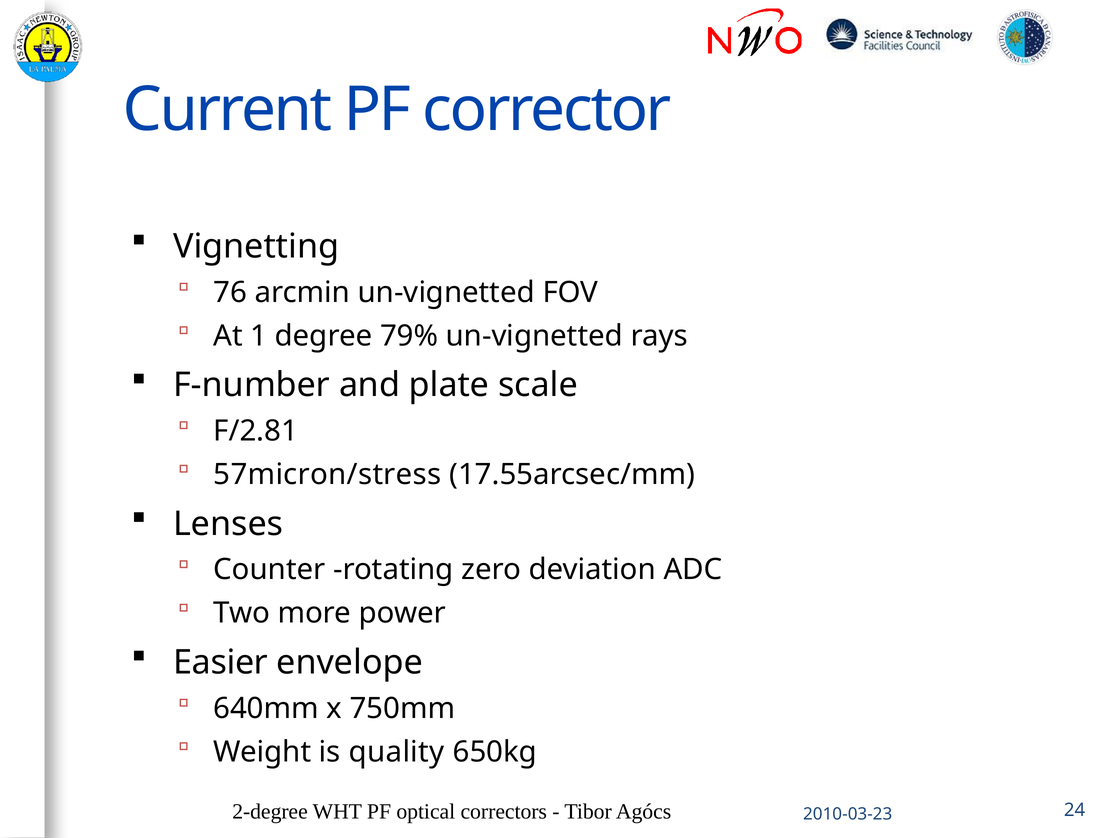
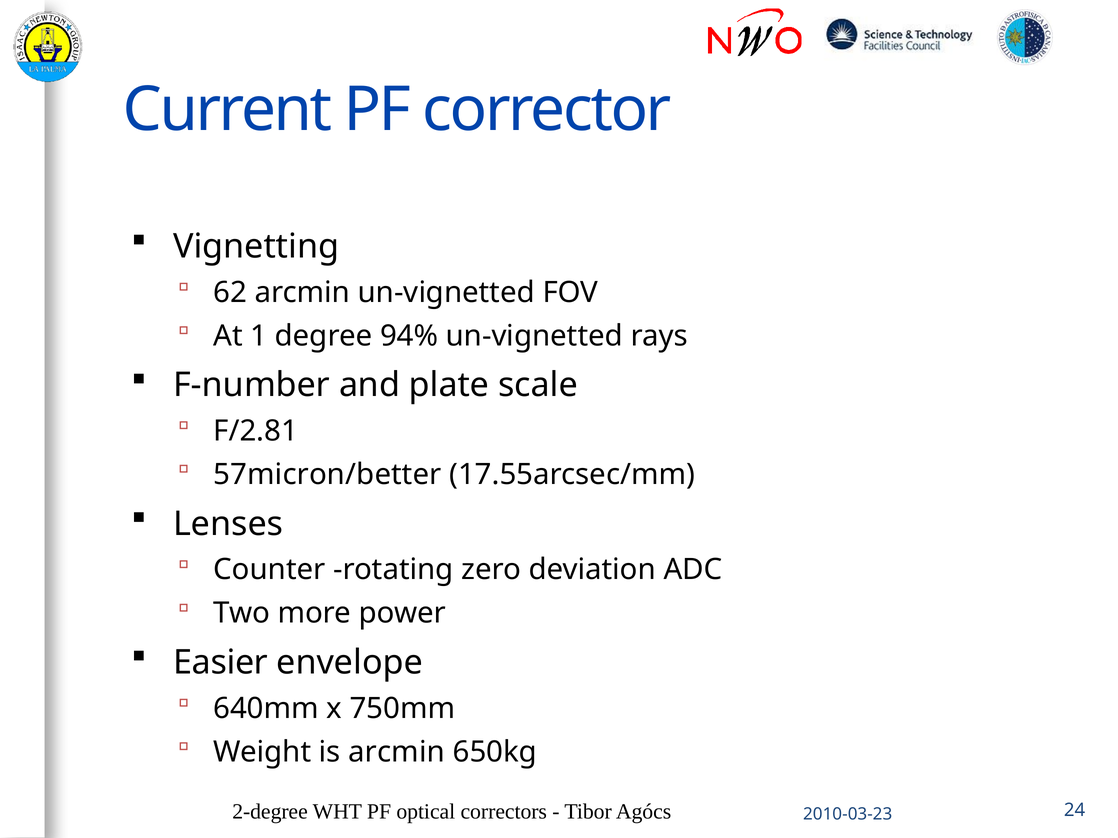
76: 76 -> 62
79%: 79% -> 94%
57micron/stress: 57micron/stress -> 57micron/better
is quality: quality -> arcmin
